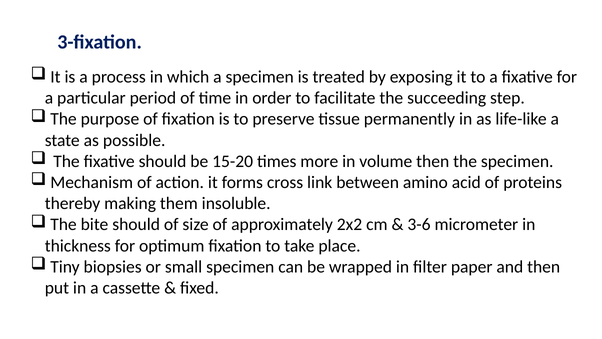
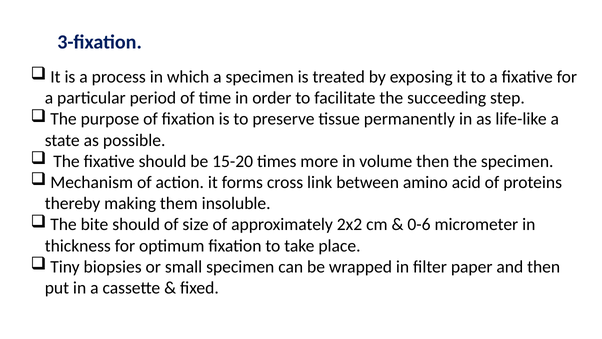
3-6: 3-6 -> 0-6
